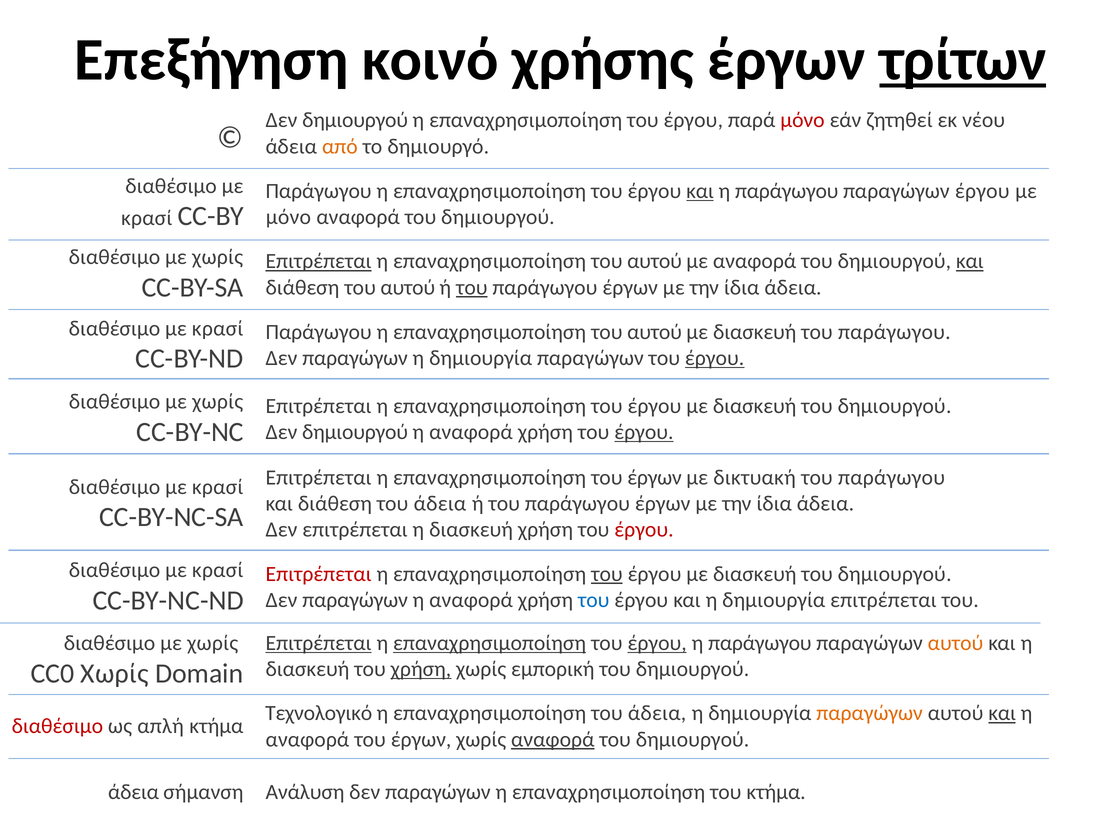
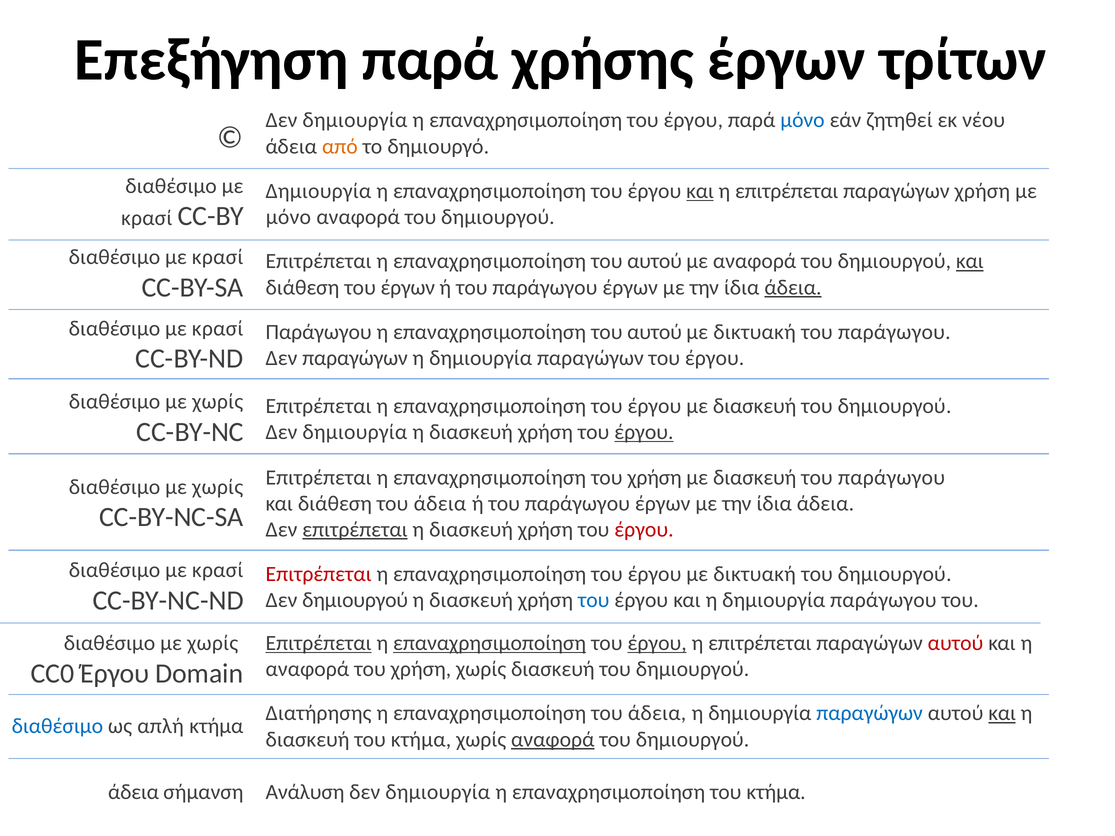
Επεξήγηση κοινό: κοινό -> παρά
τρίτων underline: present -> none
δημιουργού at (355, 120): δημιουργού -> δημιουργία
μόνο at (803, 120) colour: red -> blue
Παράγωγου at (319, 191): Παράγωγου -> Δημιουργία
παράγωγου at (787, 191): παράγωγου -> επιτρέπεται
παραγώγων έργου: έργου -> χρήση
χωρίς at (218, 257): χωρίς -> κρασί
Επιτρέπεται at (319, 261) underline: present -> none
διάθεση του αυτού: αυτού -> έργων
του at (472, 287) underline: present -> none
άδεια at (793, 287) underline: none -> present
διασκευή at (755, 332): διασκευή -> δικτυακή
έργου at (715, 358) underline: present -> none
δημιουργού at (355, 432): δημιουργού -> δημιουργία
αναφορά at (471, 432): αναφορά -> διασκευή
επαναχρησιμοποίηση του έργων: έργων -> χρήση
δικτυακή at (755, 478): δικτυακή -> διασκευή
κρασί at (218, 487): κρασί -> χωρίς
επιτρέπεται at (355, 530) underline: none -> present
του at (607, 574) underline: present -> none
διασκευή at (755, 574): διασκευή -> δικτυακή
παραγώγων at (355, 600): παραγώγων -> δημιουργού
αναφορά at (471, 600): αναφορά -> διασκευή
δημιουργία επιτρέπεται: επιτρέπεται -> παράγωγου
παράγωγου at (760, 643): παράγωγου -> επιτρέπεται
αυτού at (956, 643) colour: orange -> red
διασκευή at (307, 669): διασκευή -> αναφορά
χρήση at (421, 669) underline: present -> none
χωρίς εμπορική: εμπορική -> διασκευή
CC0 Χωρίς: Χωρίς -> Έργου
Τεχνολογικό: Τεχνολογικό -> Διατήρησης
παραγώγων at (870, 714) colour: orange -> blue
διαθέσιμο at (57, 726) colour: red -> blue
αναφορά at (307, 740): αναφορά -> διασκευή
έργων at (421, 740): έργων -> κτήμα
παραγώγων at (438, 792): παραγώγων -> δημιουργία
